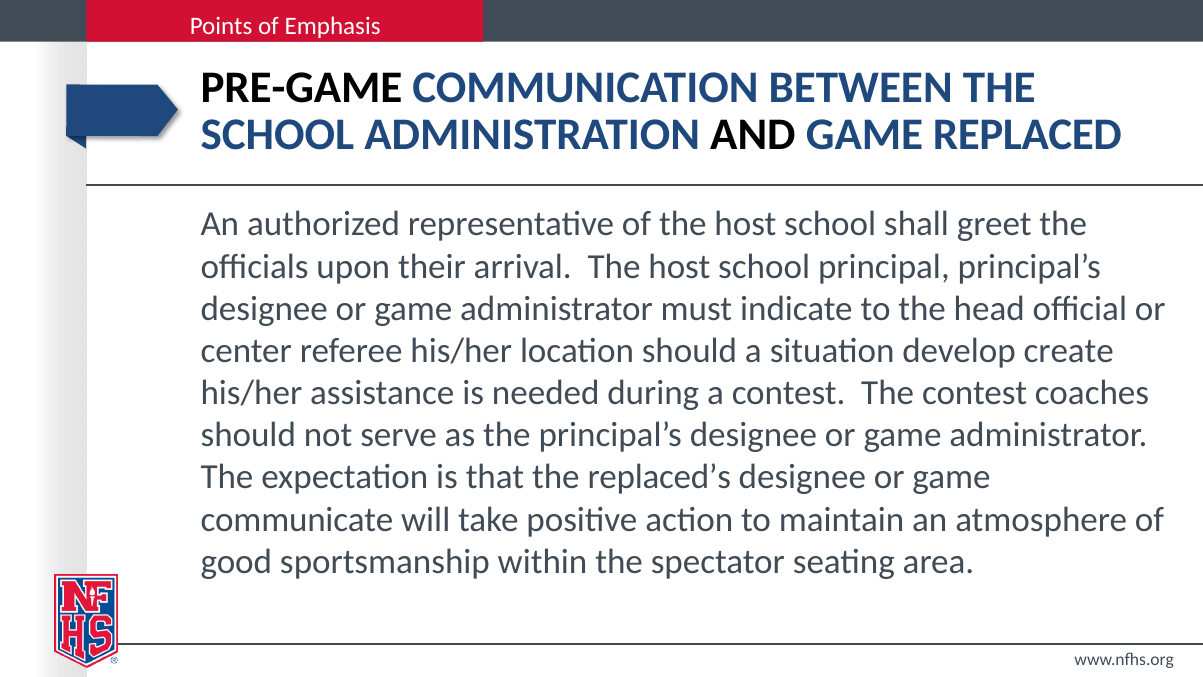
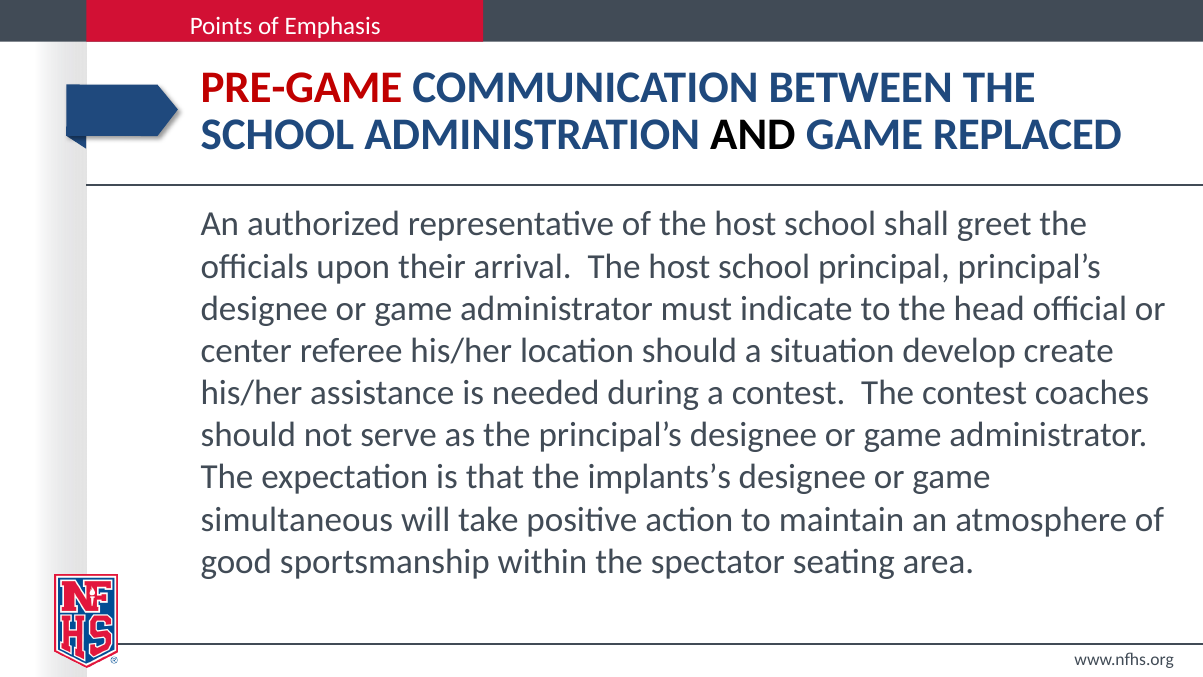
PRE-GAME colour: black -> red
replaced’s: replaced’s -> implants’s
communicate: communicate -> simultaneous
